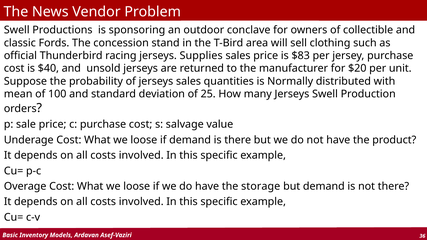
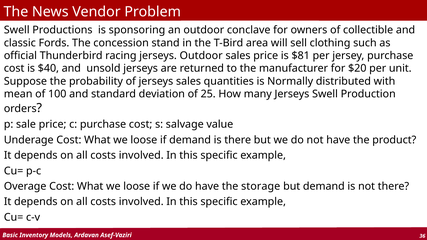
jerseys Supplies: Supplies -> Outdoor
$83: $83 -> $81
